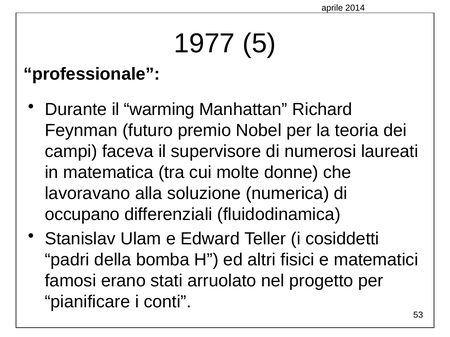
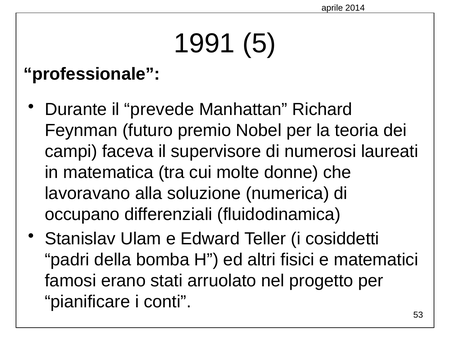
1977: 1977 -> 1991
warming: warming -> prevede
